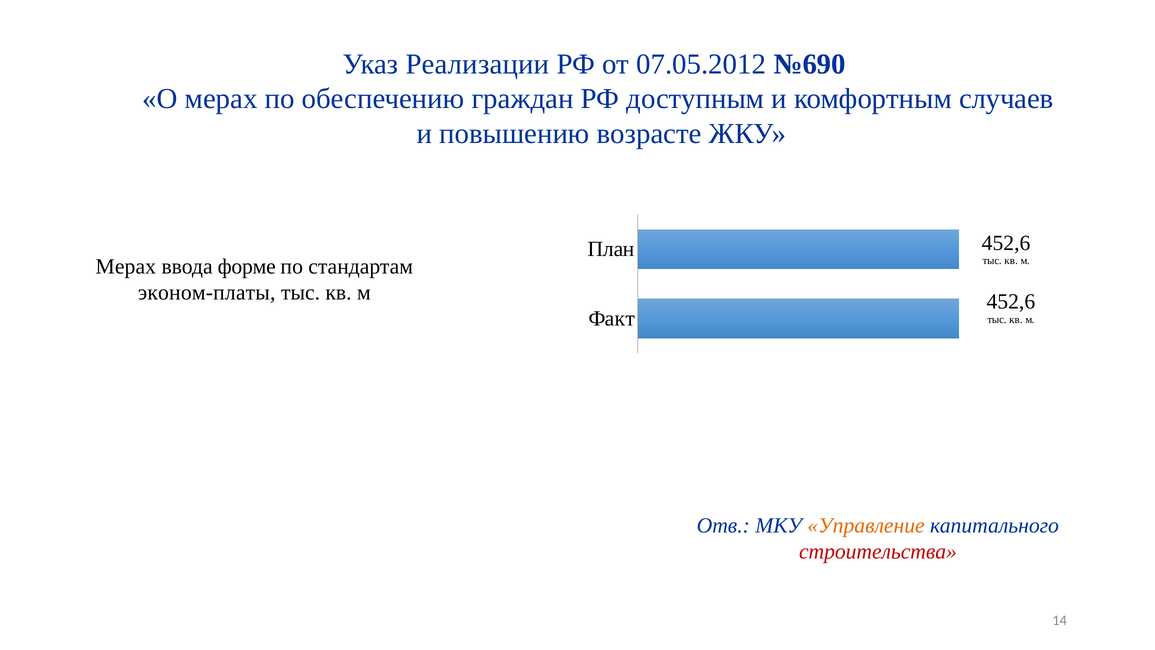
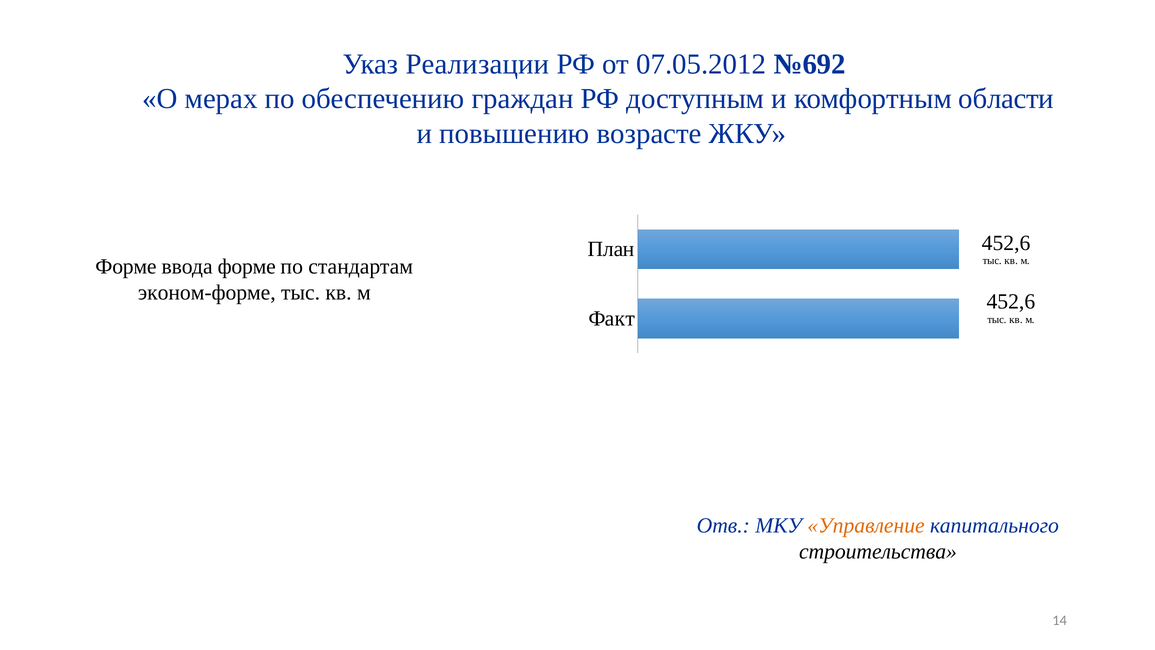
№690: №690 -> №692
случаев: случаев -> области
Мерах at (126, 266): Мерах -> Форме
эконом-платы: эконом-платы -> эконом-форме
строительства colour: red -> black
